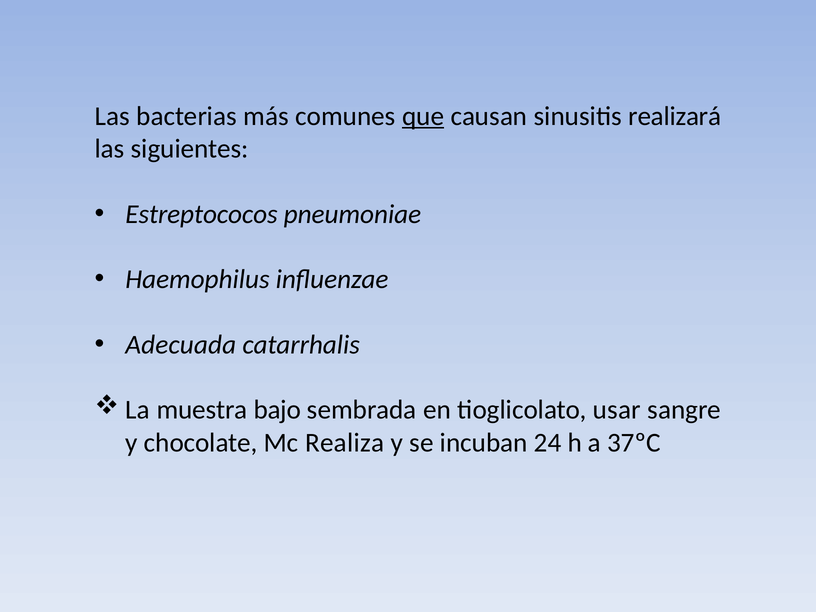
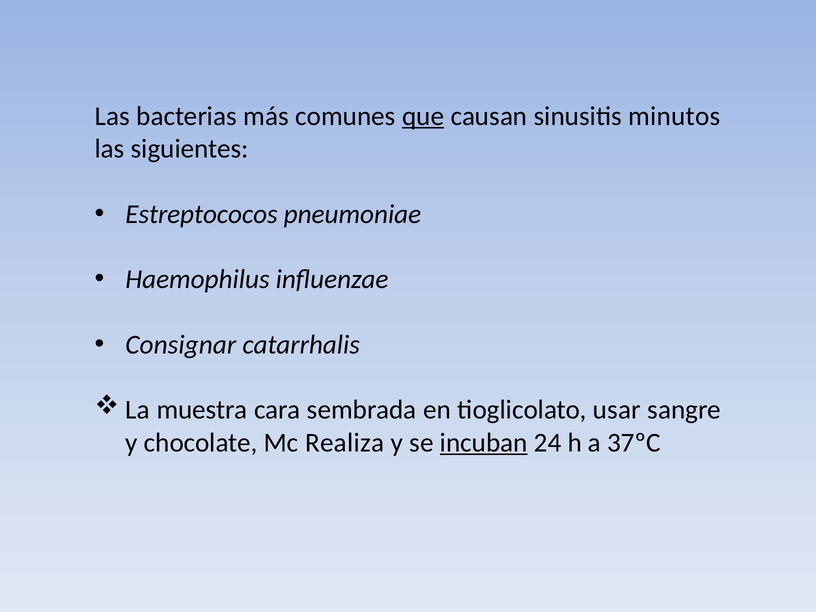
realizará: realizará -> minutos
Adecuada: Adecuada -> Consignar
bajo: bajo -> cara
incuban underline: none -> present
